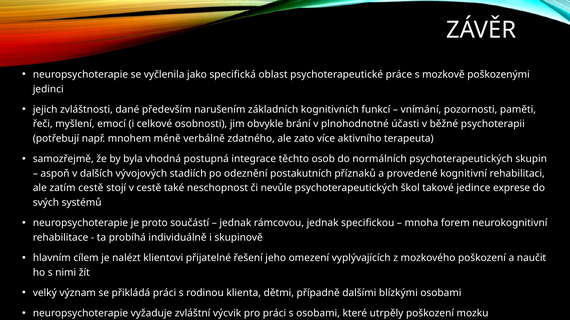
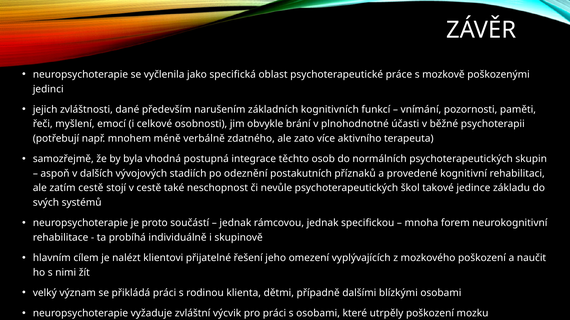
exprese: exprese -> základu
